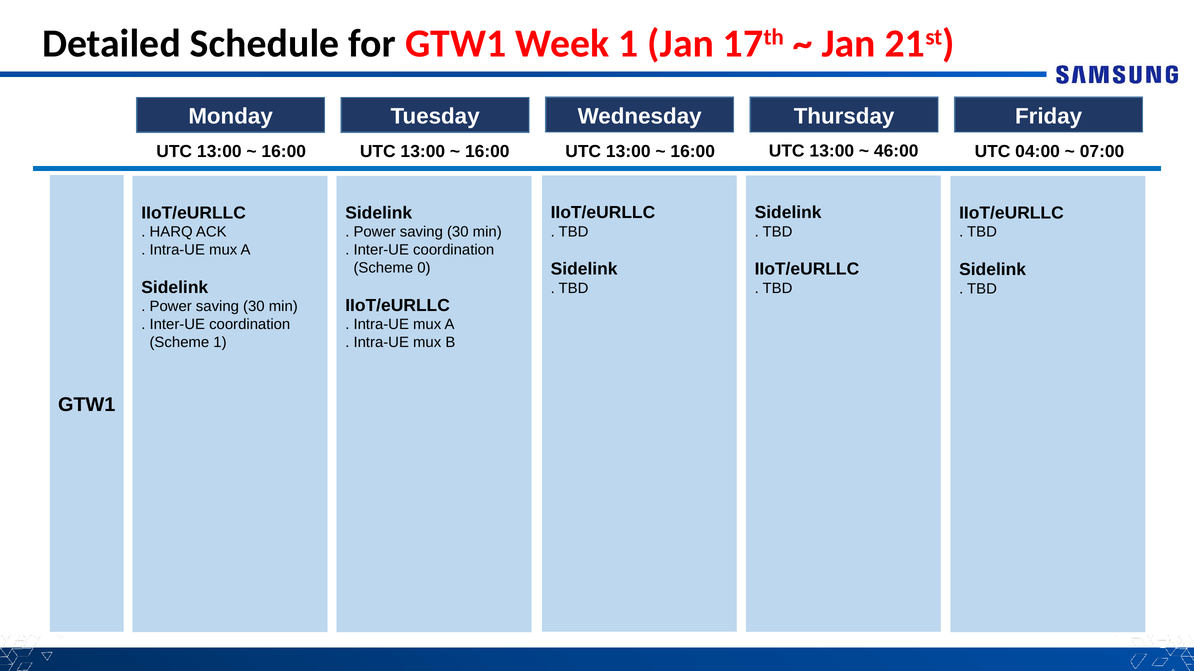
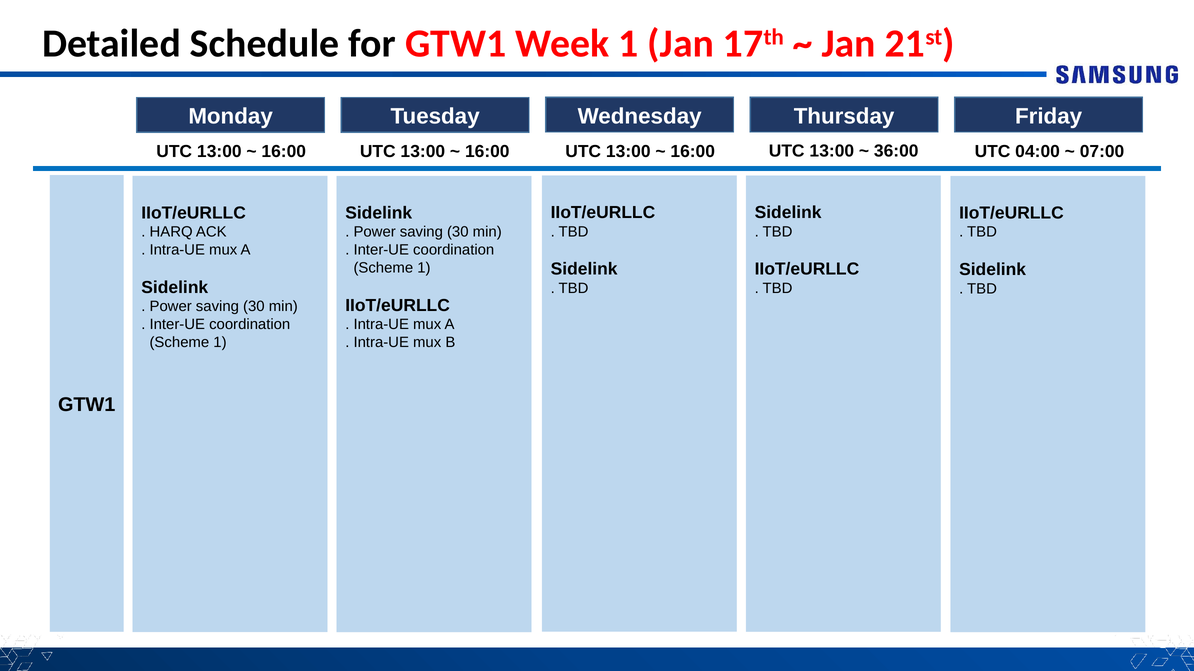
46:00: 46:00 -> 36:00
0 at (424, 268): 0 -> 1
